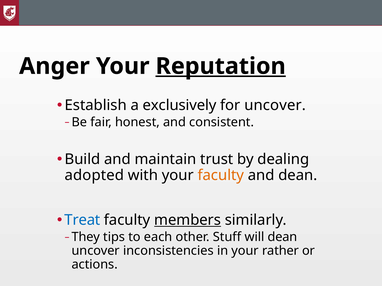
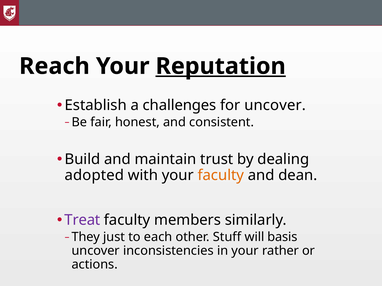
Anger: Anger -> Reach
exclusively: exclusively -> challenges
Treat colour: blue -> purple
members underline: present -> none
tips: tips -> just
will dean: dean -> basis
